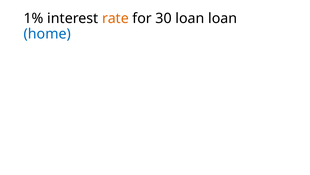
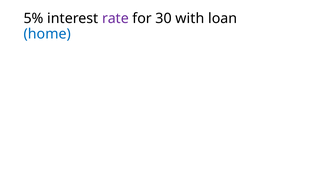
1%: 1% -> 5%
rate colour: orange -> purple
30 loan: loan -> with
